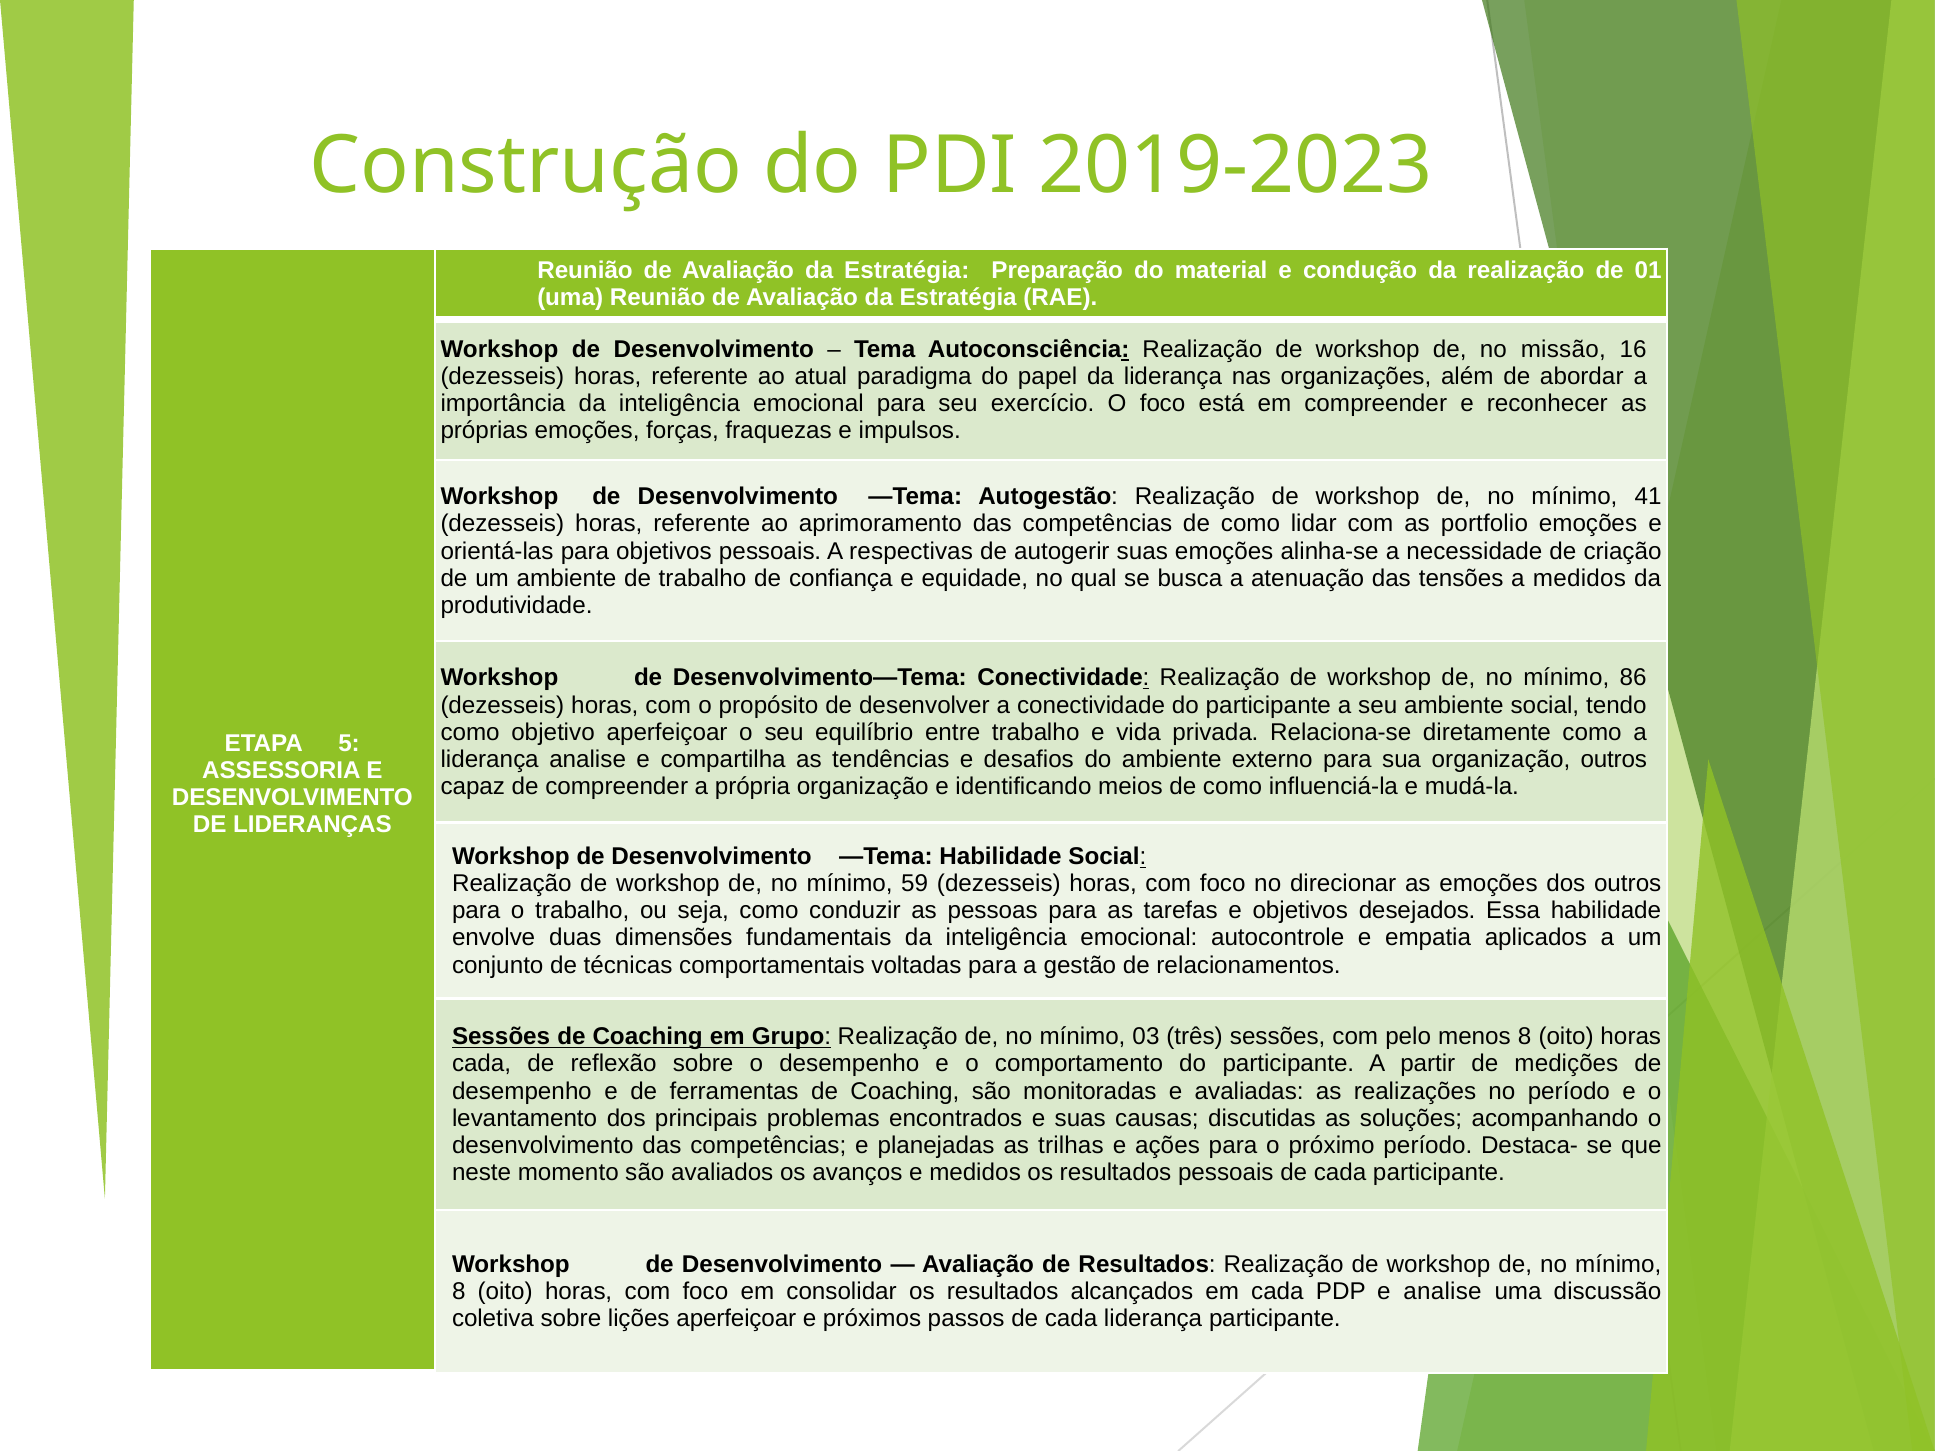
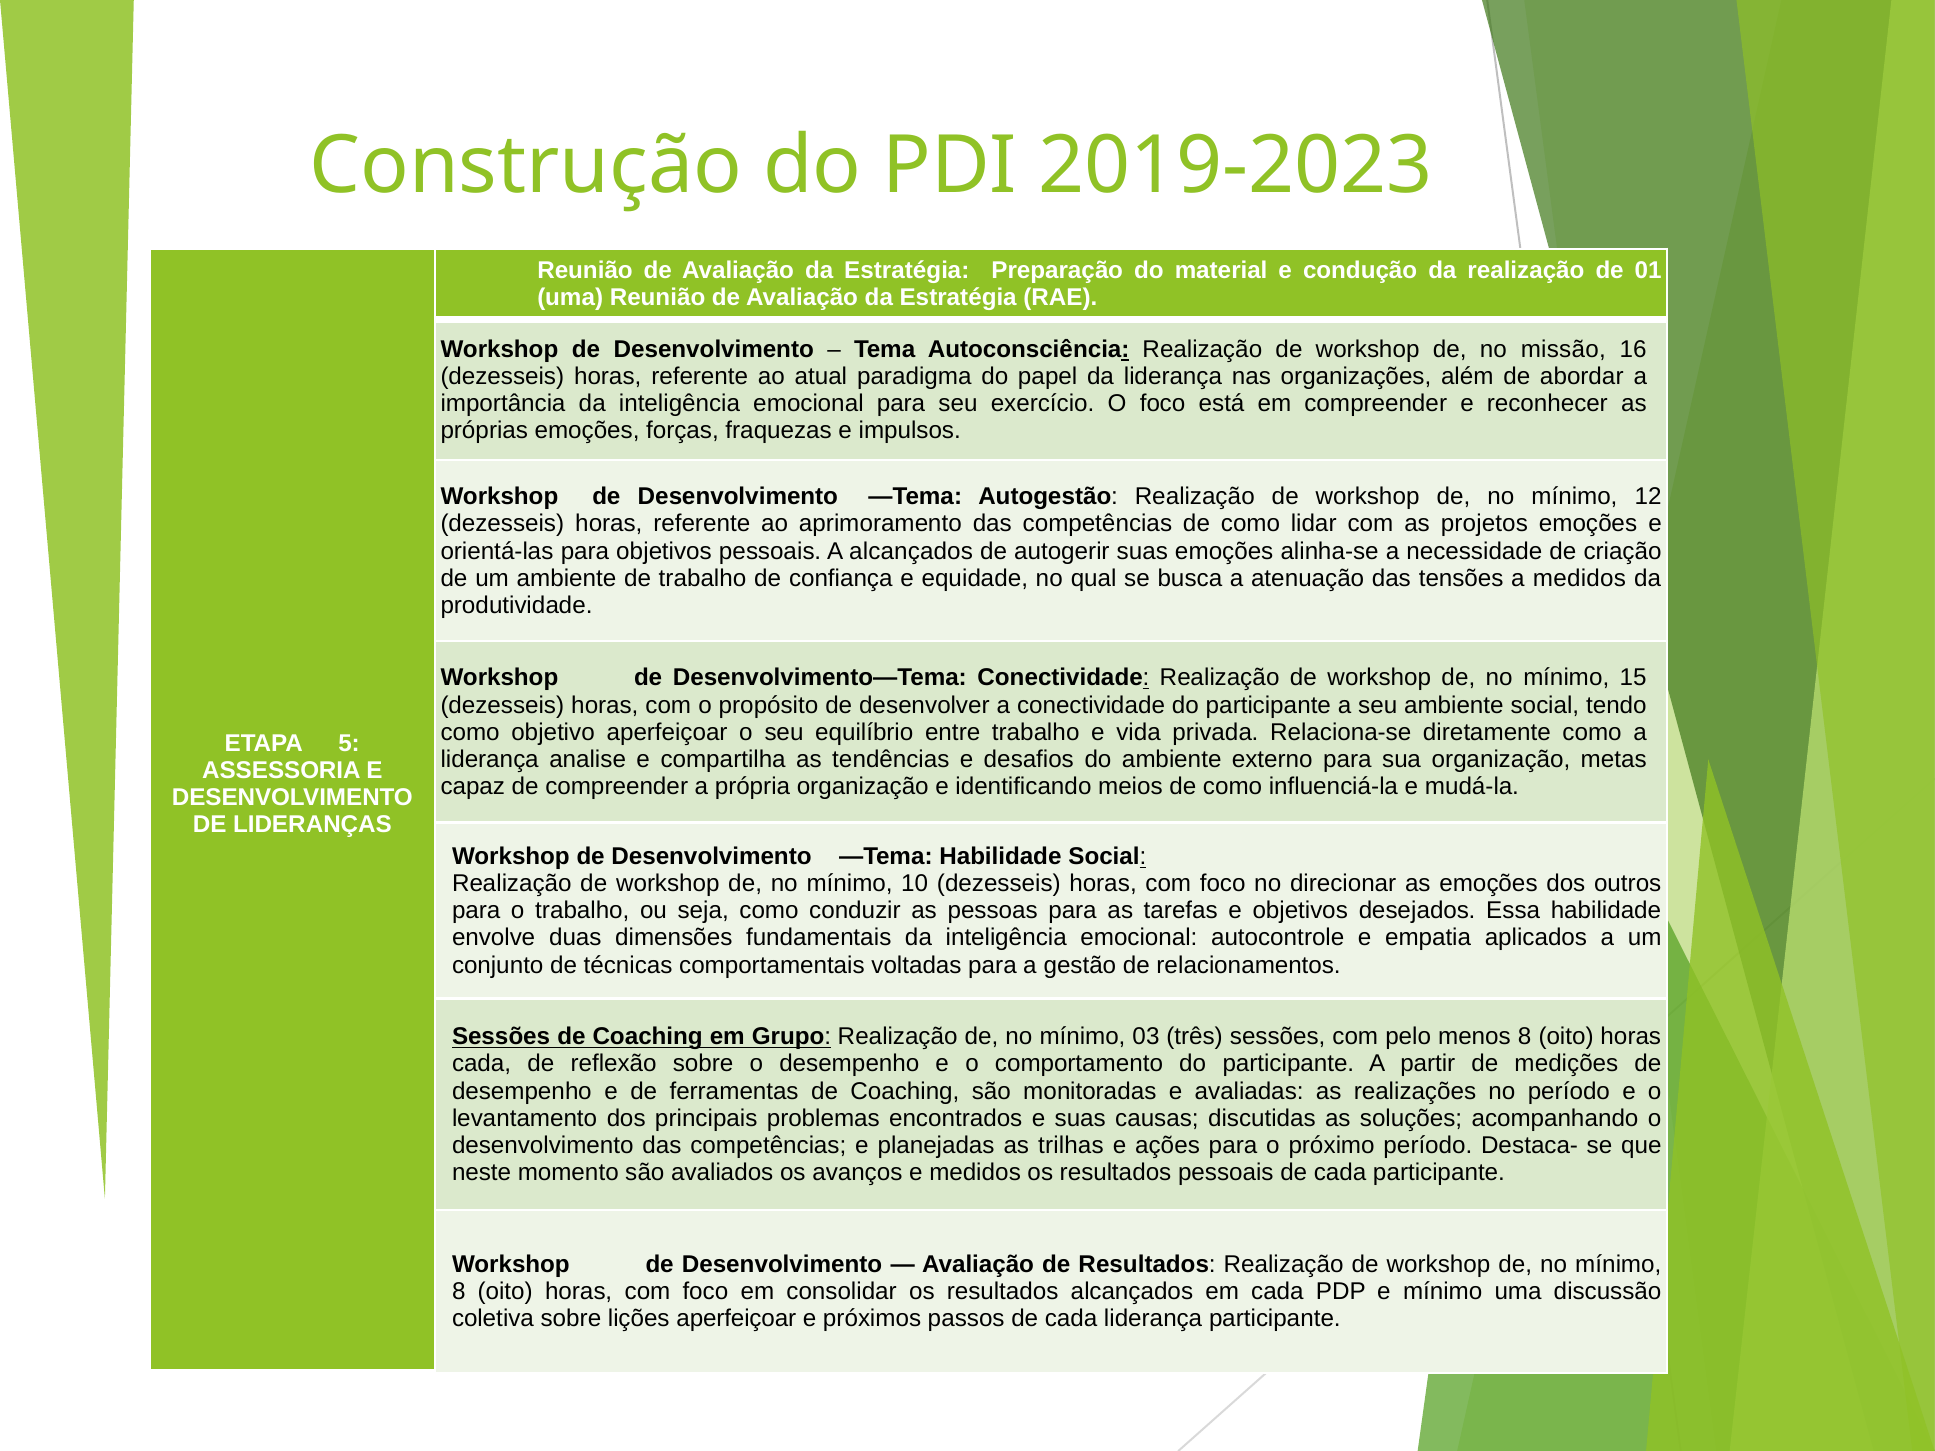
41: 41 -> 12
portfolio: portfolio -> projetos
A respectivas: respectivas -> alcançados
86: 86 -> 15
organização outros: outros -> metas
59: 59 -> 10
e analise: analise -> mínimo
